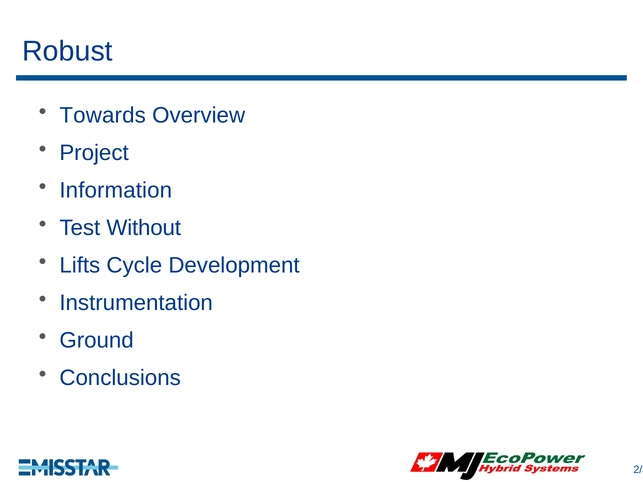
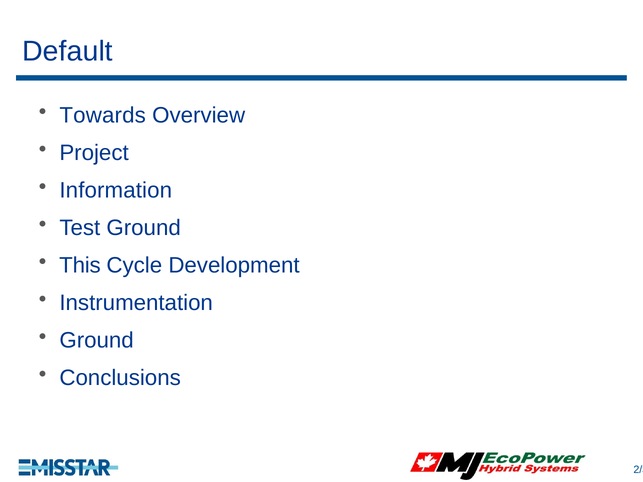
Robust: Robust -> Default
Test Without: Without -> Ground
Lifts: Lifts -> This
